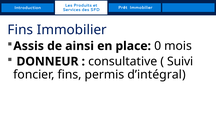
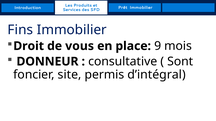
Assis: Assis -> Droit
ainsi: ainsi -> vous
0: 0 -> 9
Suivi: Suivi -> Sont
foncier fins: fins -> site
